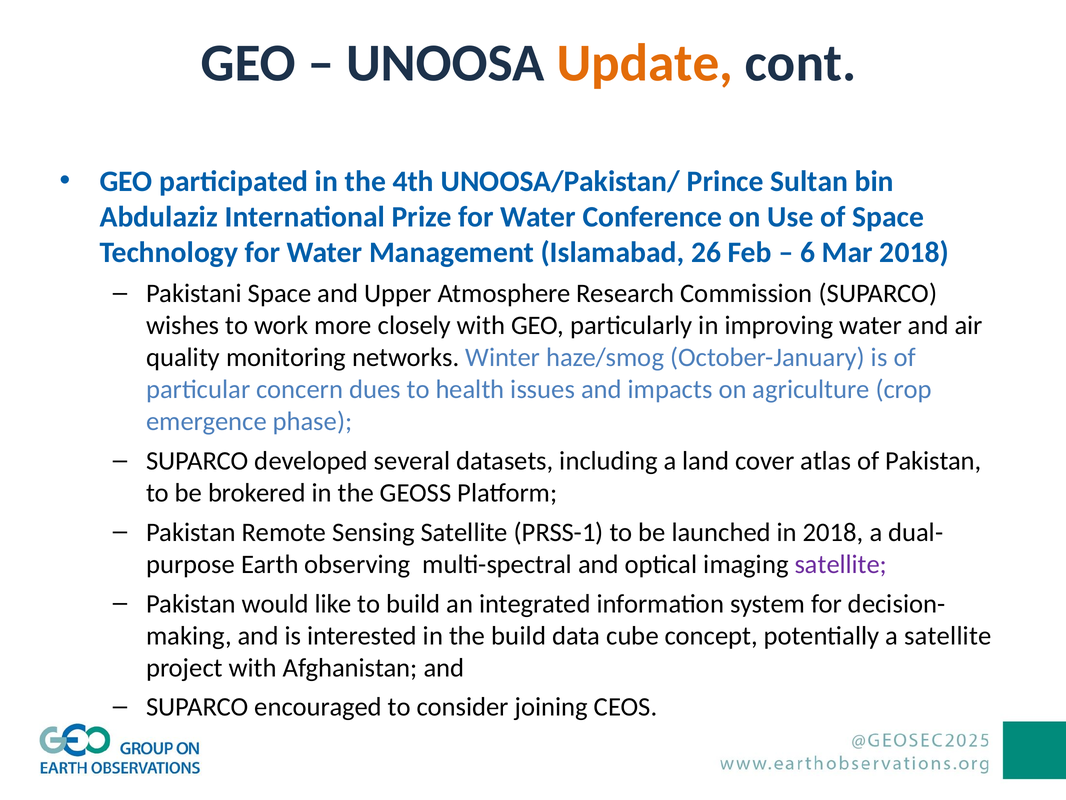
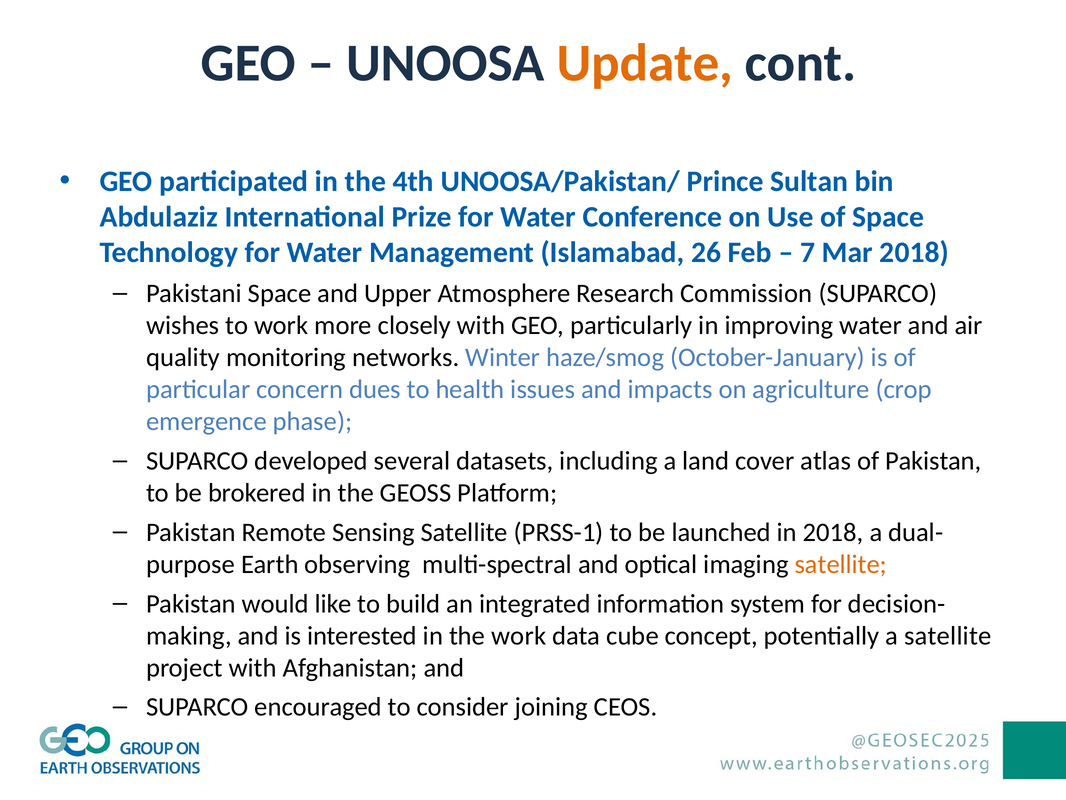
6: 6 -> 7
satellite at (841, 564) colour: purple -> orange
the build: build -> work
